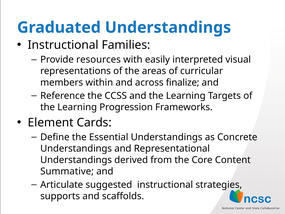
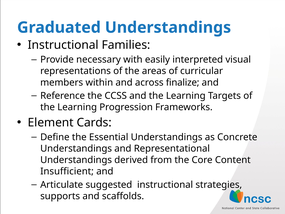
resources: resources -> necessary
Summative: Summative -> Insufficient
